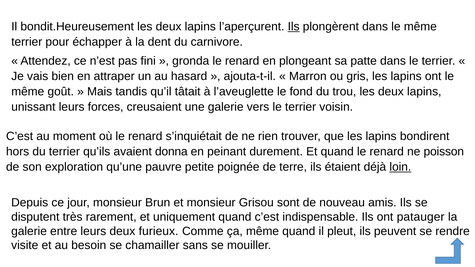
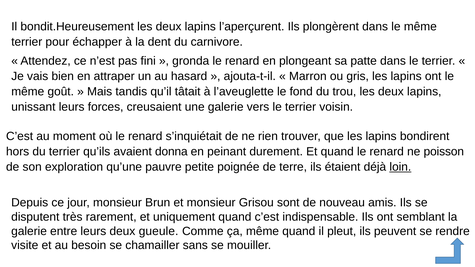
Ils at (294, 27) underline: present -> none
patauger: patauger -> semblant
furieux: furieux -> gueule
